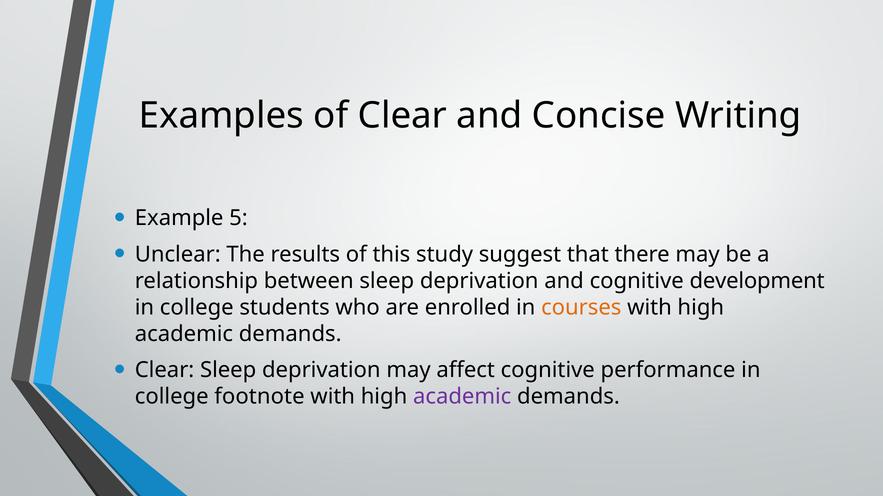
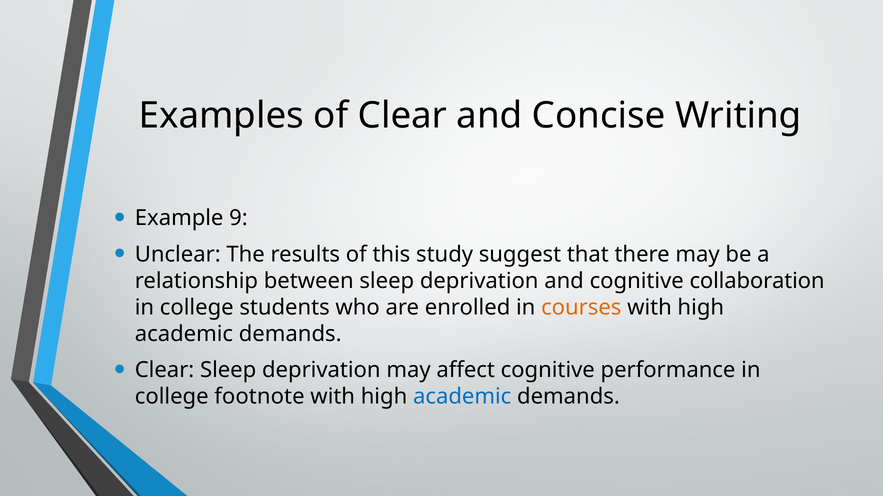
5: 5 -> 9
development: development -> collaboration
academic at (462, 397) colour: purple -> blue
